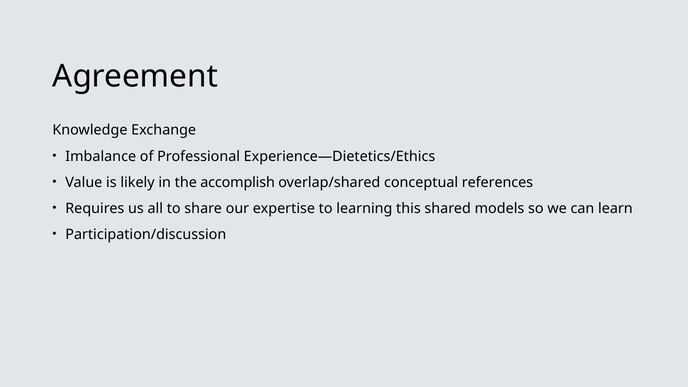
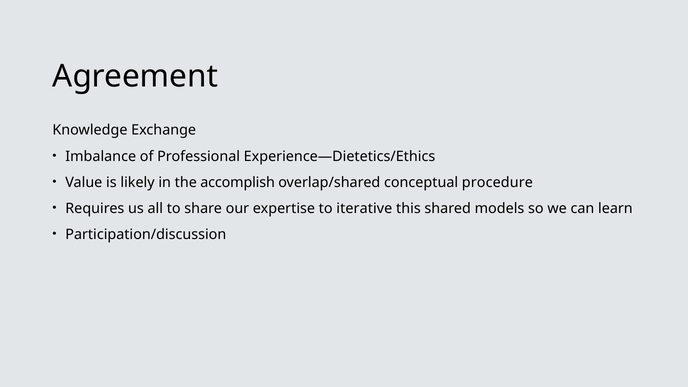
references: references -> procedure
learning: learning -> iterative
